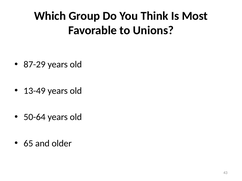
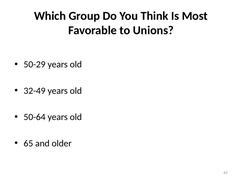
87-29: 87-29 -> 50-29
13-49: 13-49 -> 32-49
